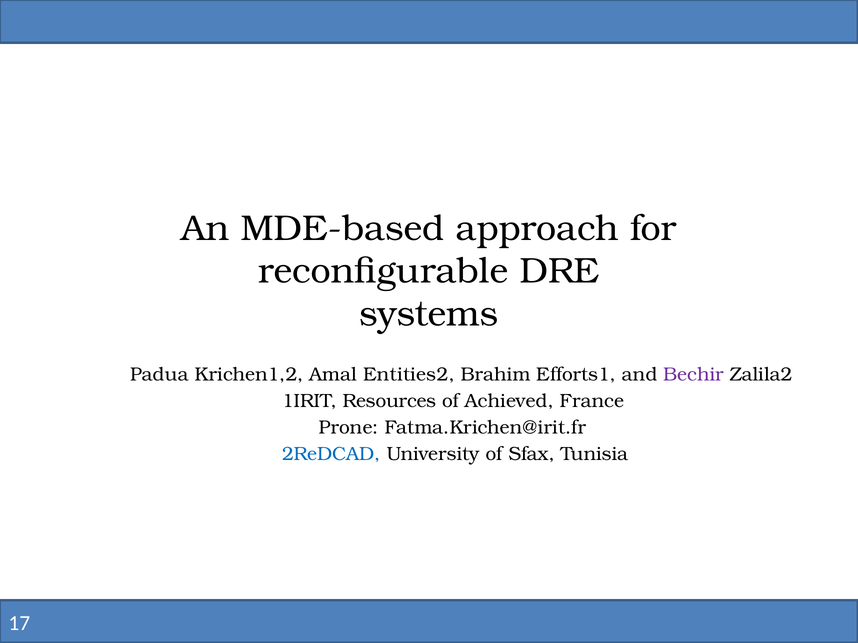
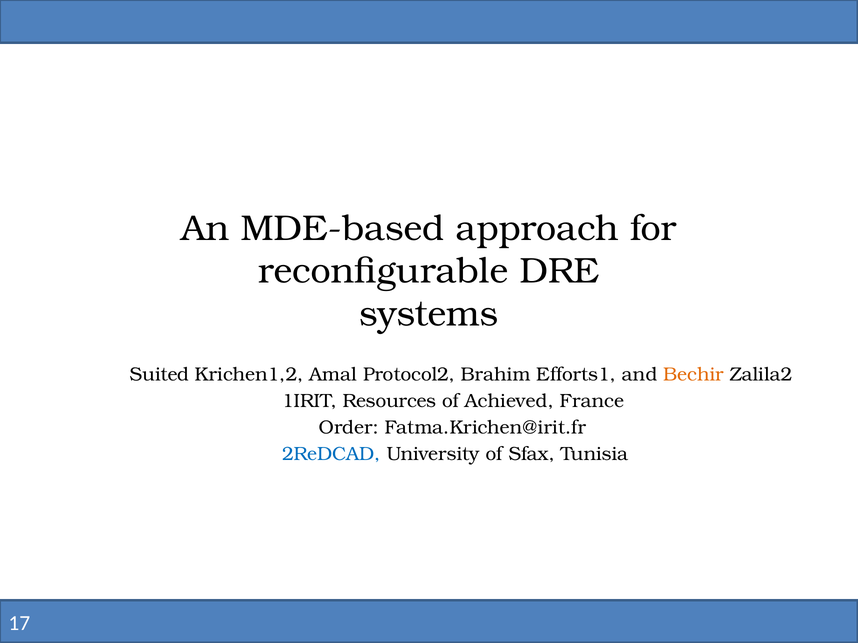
Padua: Padua -> Suited
Entities2: Entities2 -> Protocol2
Bechir colour: purple -> orange
Prone: Prone -> Order
